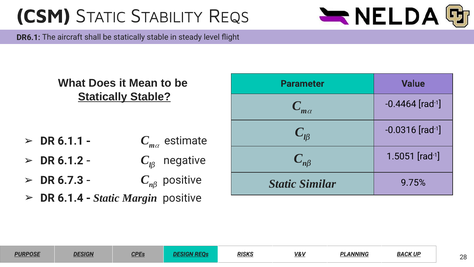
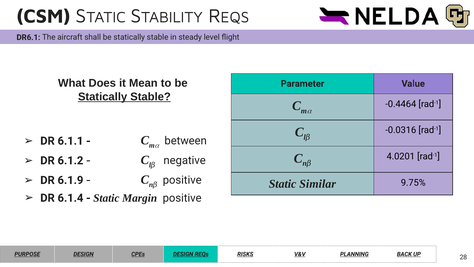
estimate: estimate -> between
1.5051: 1.5051 -> 4.0201
6.7.3: 6.7.3 -> 6.1.9
